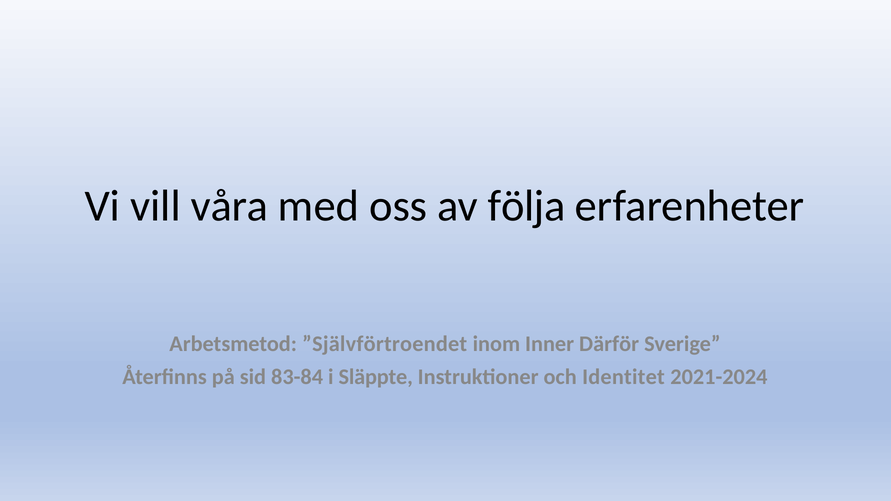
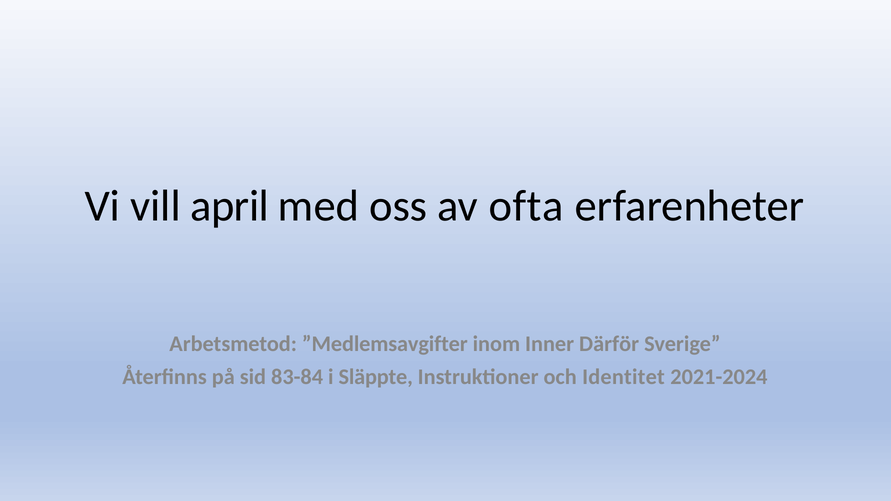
våra: våra -> april
följa: följa -> ofta
”Självförtroendet: ”Självförtroendet -> ”Medlemsavgifter
